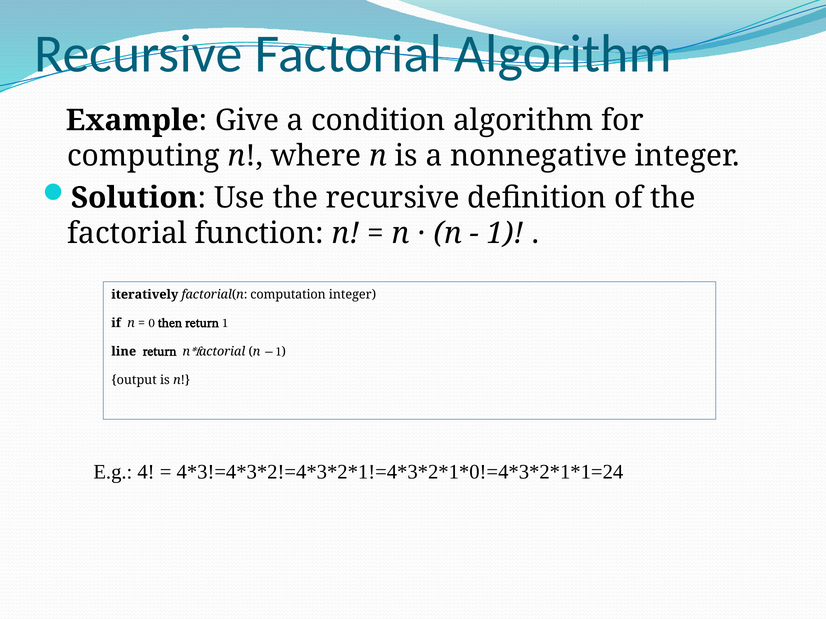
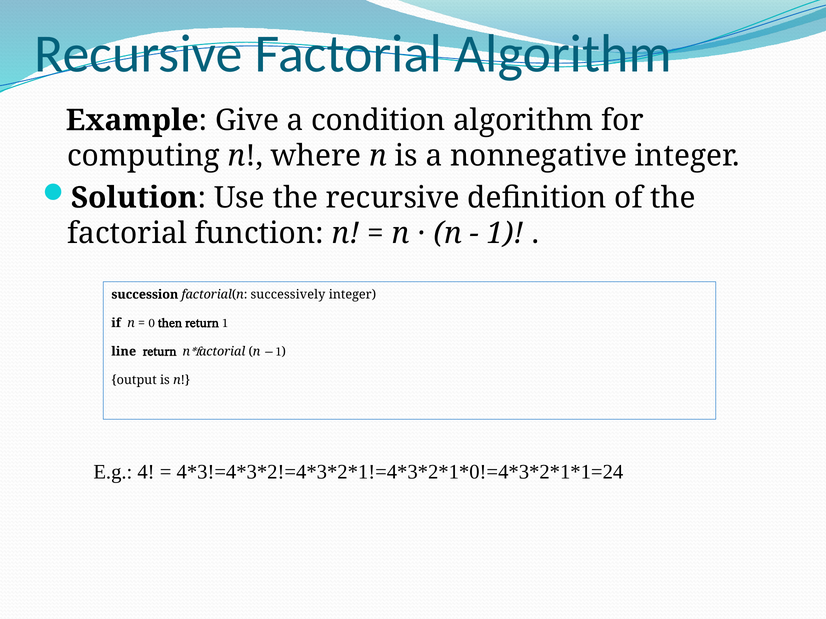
iteratively: iteratively -> succession
computation: computation -> successively
